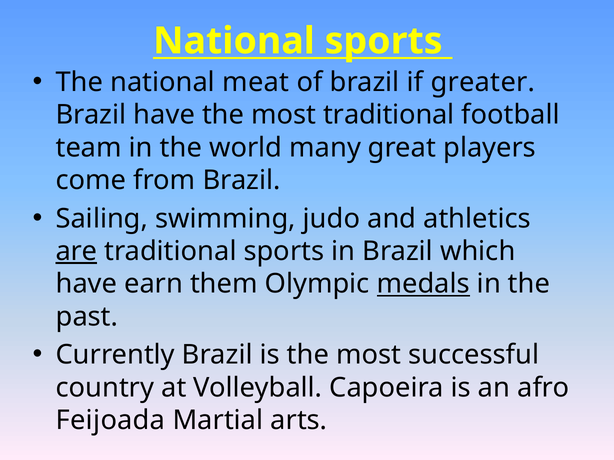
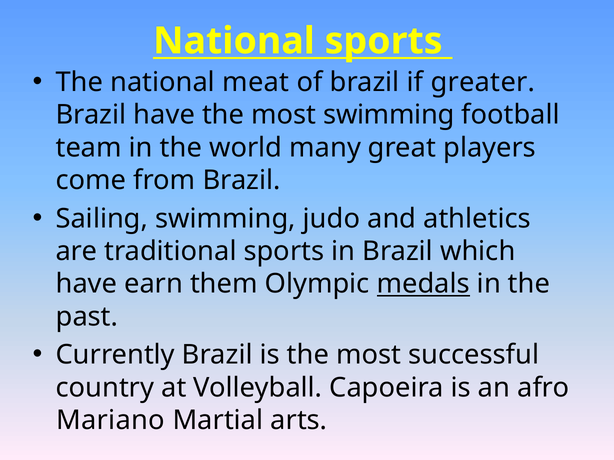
most traditional: traditional -> swimming
are underline: present -> none
Feijoada: Feijoada -> Mariano
